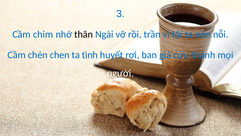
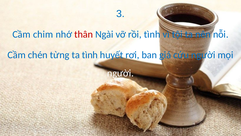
thân colour: black -> red
rồi trần: trần -> tình
chen: chen -> từng
cứu thánh: thánh -> người
